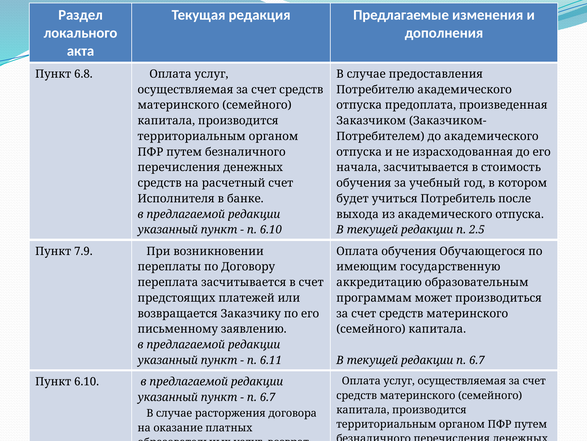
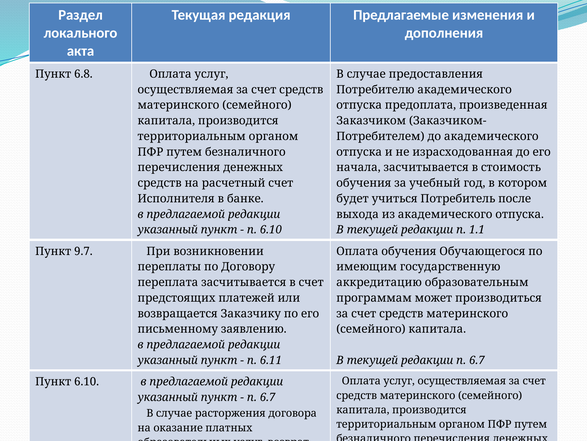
2.5: 2.5 -> 1.1
7.9: 7.9 -> 9.7
